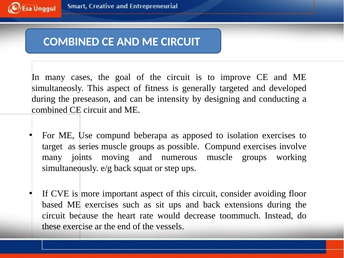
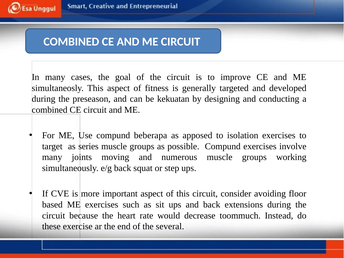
intensity: intensity -> kekuatan
vessels: vessels -> several
